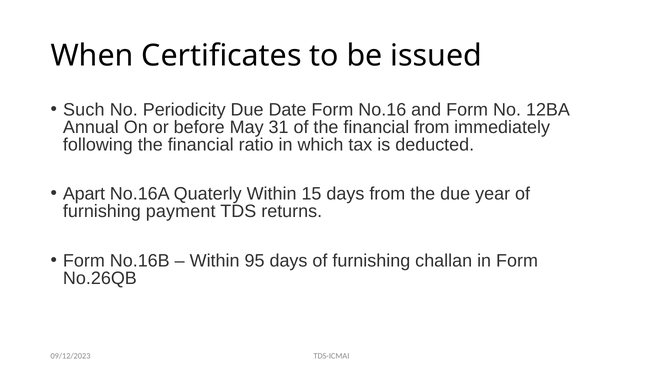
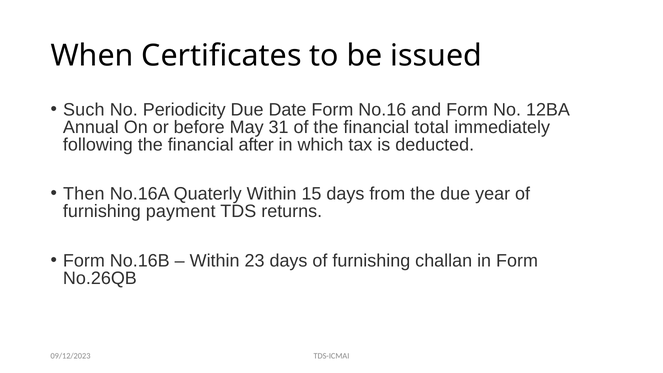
financial from: from -> total
ratio: ratio -> after
Apart: Apart -> Then
95: 95 -> 23
